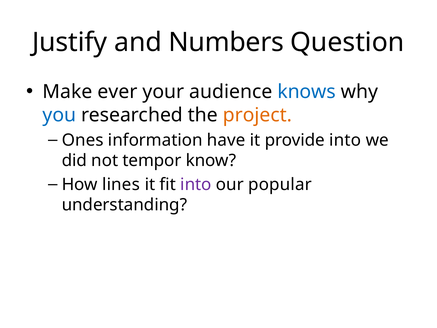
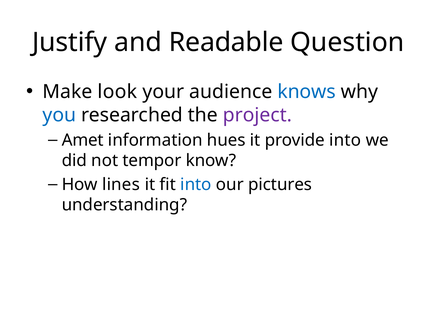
Numbers: Numbers -> Readable
ever: ever -> look
project colour: orange -> purple
Ones: Ones -> Amet
have: have -> hues
into at (196, 184) colour: purple -> blue
popular: popular -> pictures
